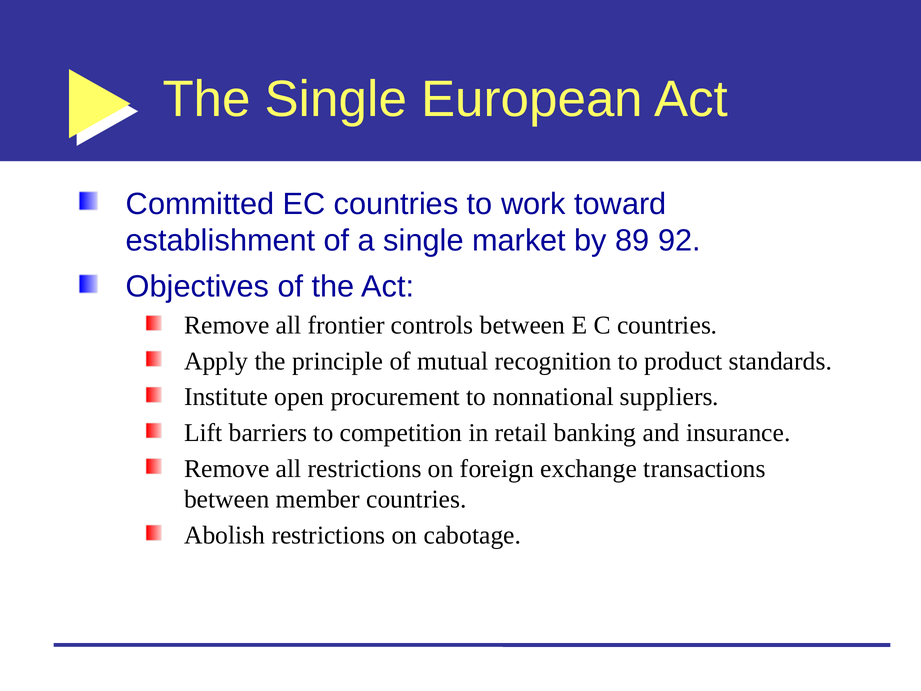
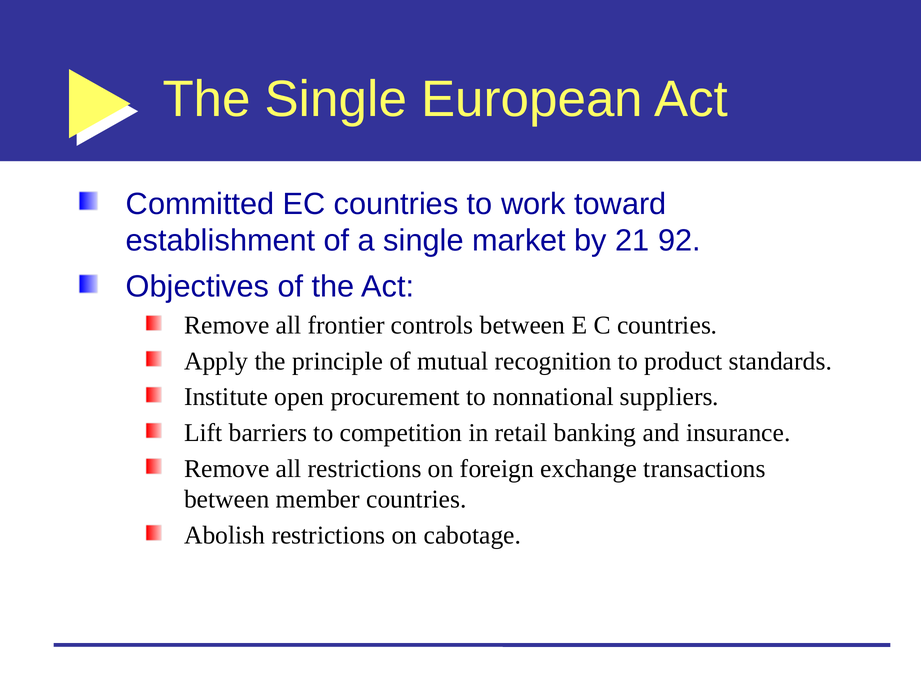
89: 89 -> 21
